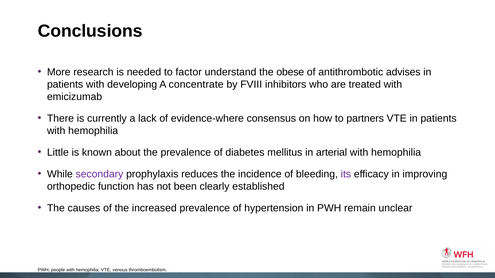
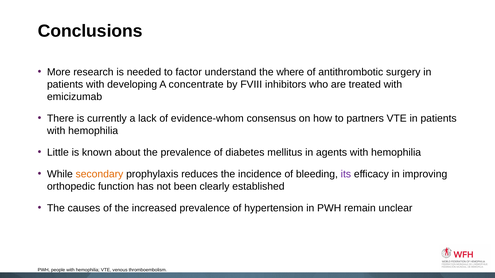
obese: obese -> where
advises: advises -> surgery
evidence-where: evidence-where -> evidence-whom
arterial: arterial -> agents
secondary colour: purple -> orange
